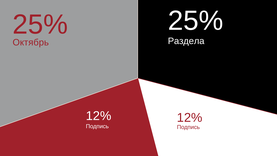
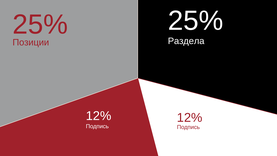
Октябрь: Октябрь -> Позиции
